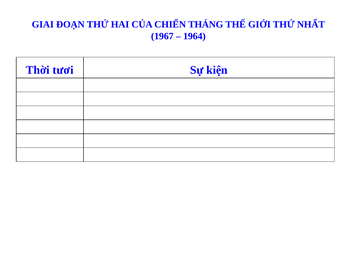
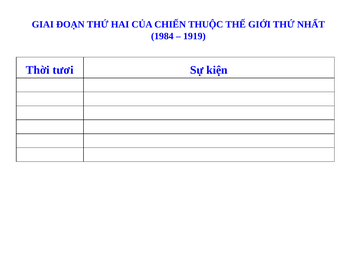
THÁNG: THÁNG -> THUỘC
1967: 1967 -> 1984
1964: 1964 -> 1919
